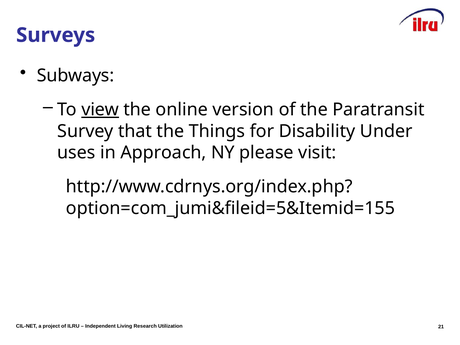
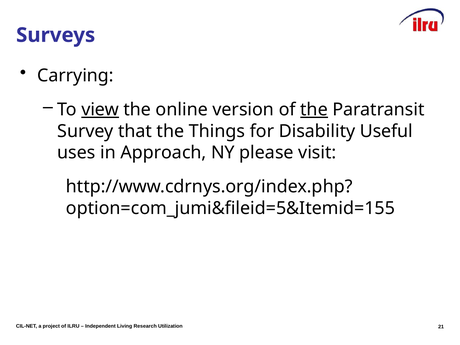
Subways: Subways -> Carrying
the at (314, 110) underline: none -> present
Under: Under -> Useful
